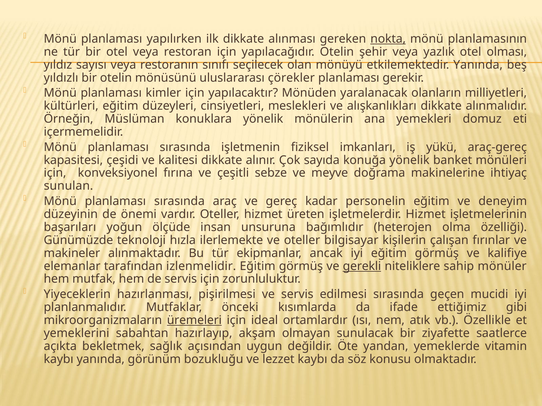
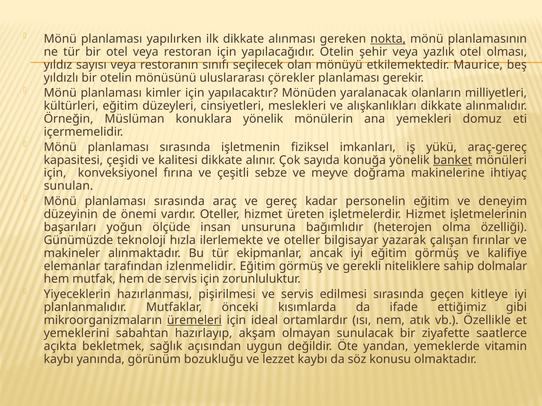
etkilemektedir Yanında: Yanında -> Maurice
banket underline: none -> present
kişilerin: kişilerin -> yazarak
gerekli underline: present -> none
mönüler: mönüler -> dolmalar
mucidi: mucidi -> kitleye
